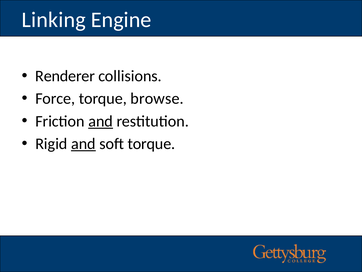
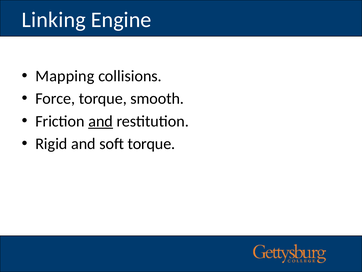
Renderer: Renderer -> Mapping
browse: browse -> smooth
and at (83, 144) underline: present -> none
